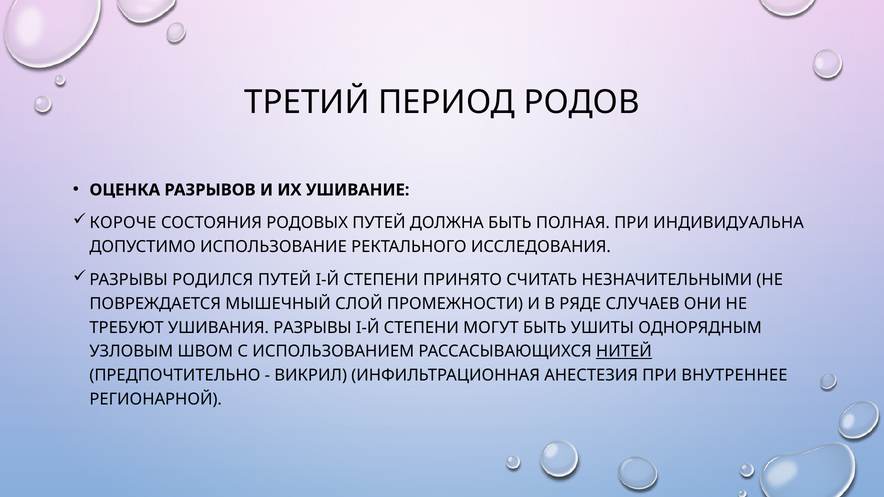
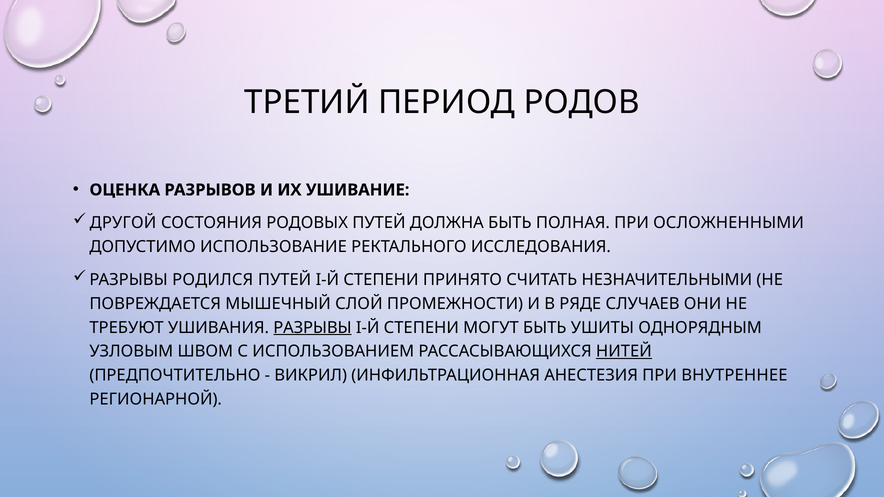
КОРОЧЕ: КОРОЧЕ -> ДРУГОЙ
ИНДИВИДУАЛЬНА: ИНДИВИДУАЛЬНА -> ОСЛОЖНЕННЫМИ
РАЗРЫВЫ at (312, 328) underline: none -> present
